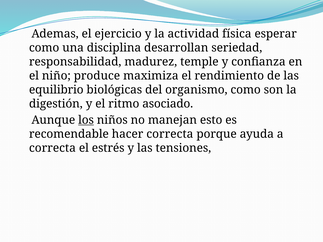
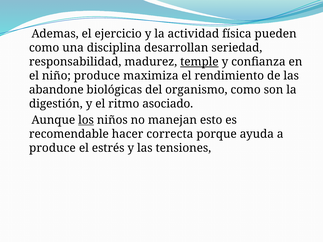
esperar: esperar -> pueden
temple underline: none -> present
equilibrio: equilibrio -> abandone
correcta at (52, 148): correcta -> produce
